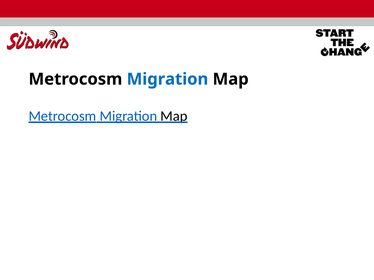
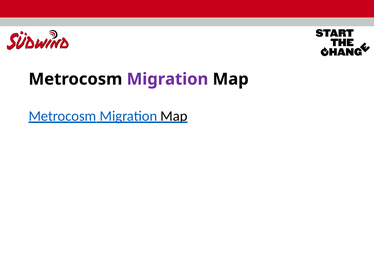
Migration at (167, 79) colour: blue -> purple
